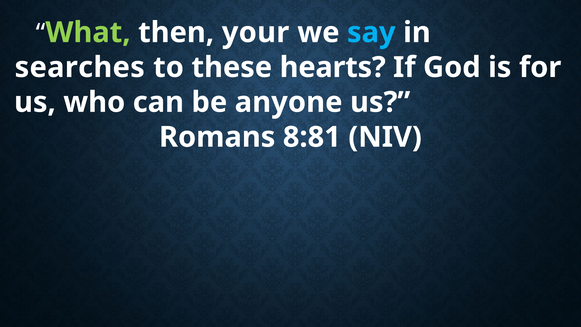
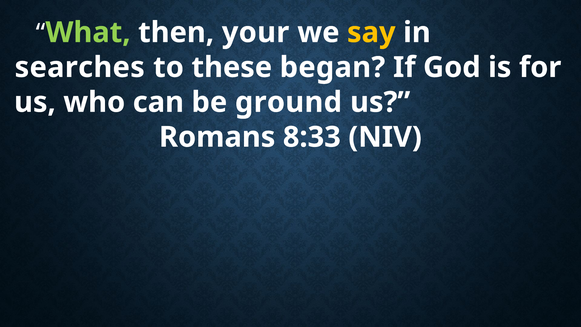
say colour: light blue -> yellow
hearts: hearts -> began
anyone: anyone -> ground
8:81: 8:81 -> 8:33
